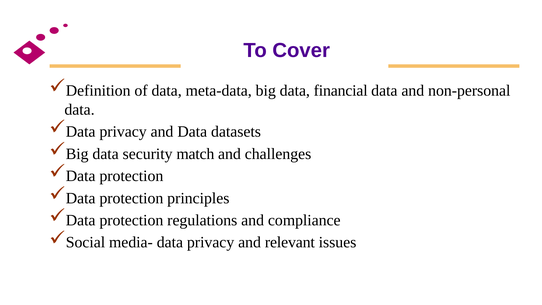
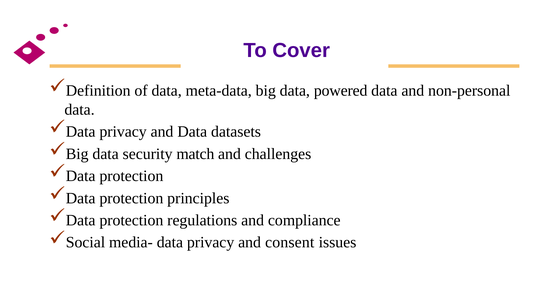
financial: financial -> powered
relevant: relevant -> consent
